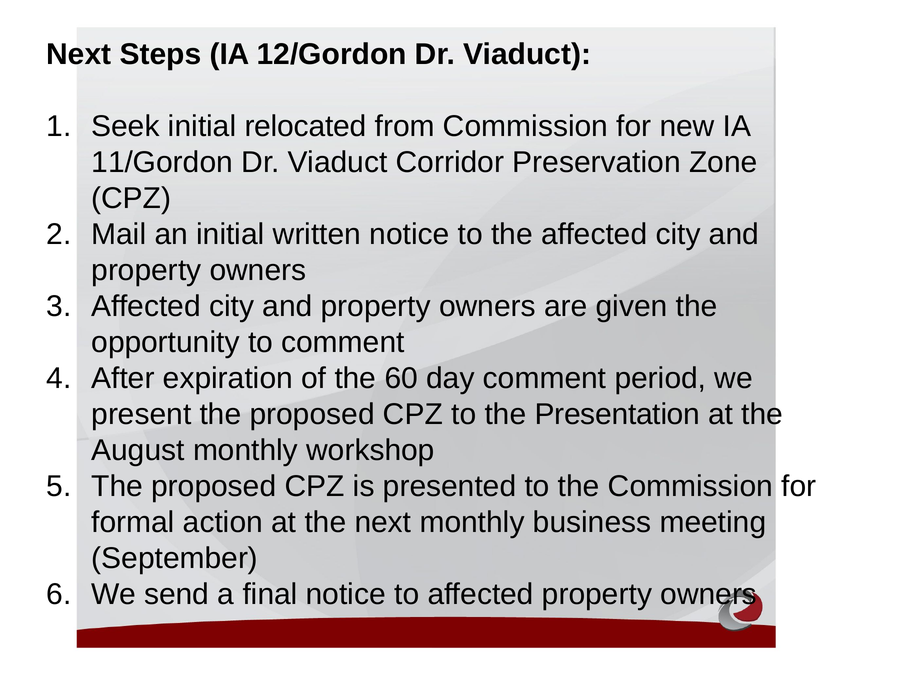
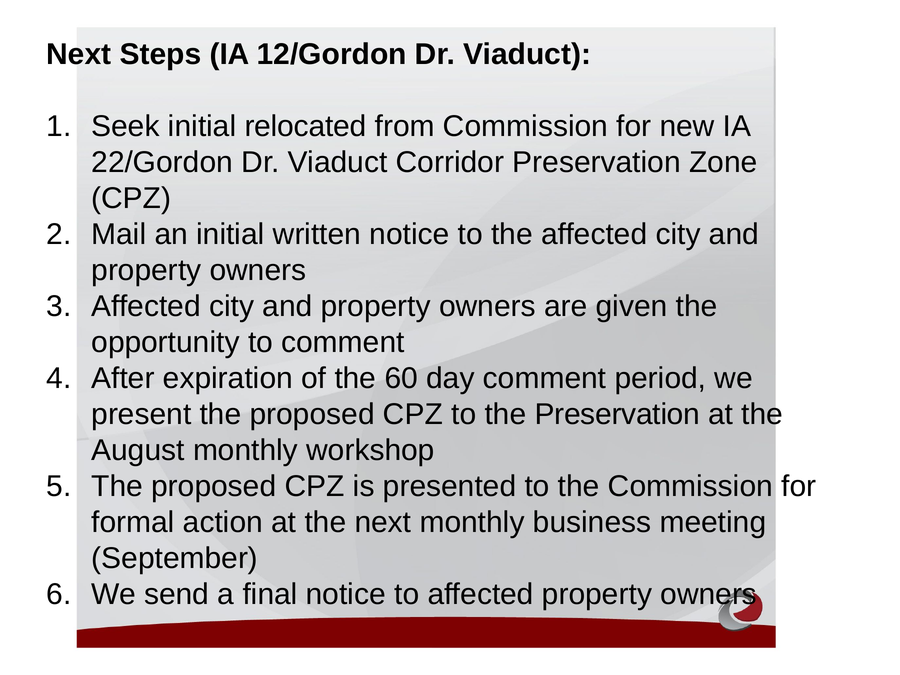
11/Gordon: 11/Gordon -> 22/Gordon
the Presentation: Presentation -> Preservation
